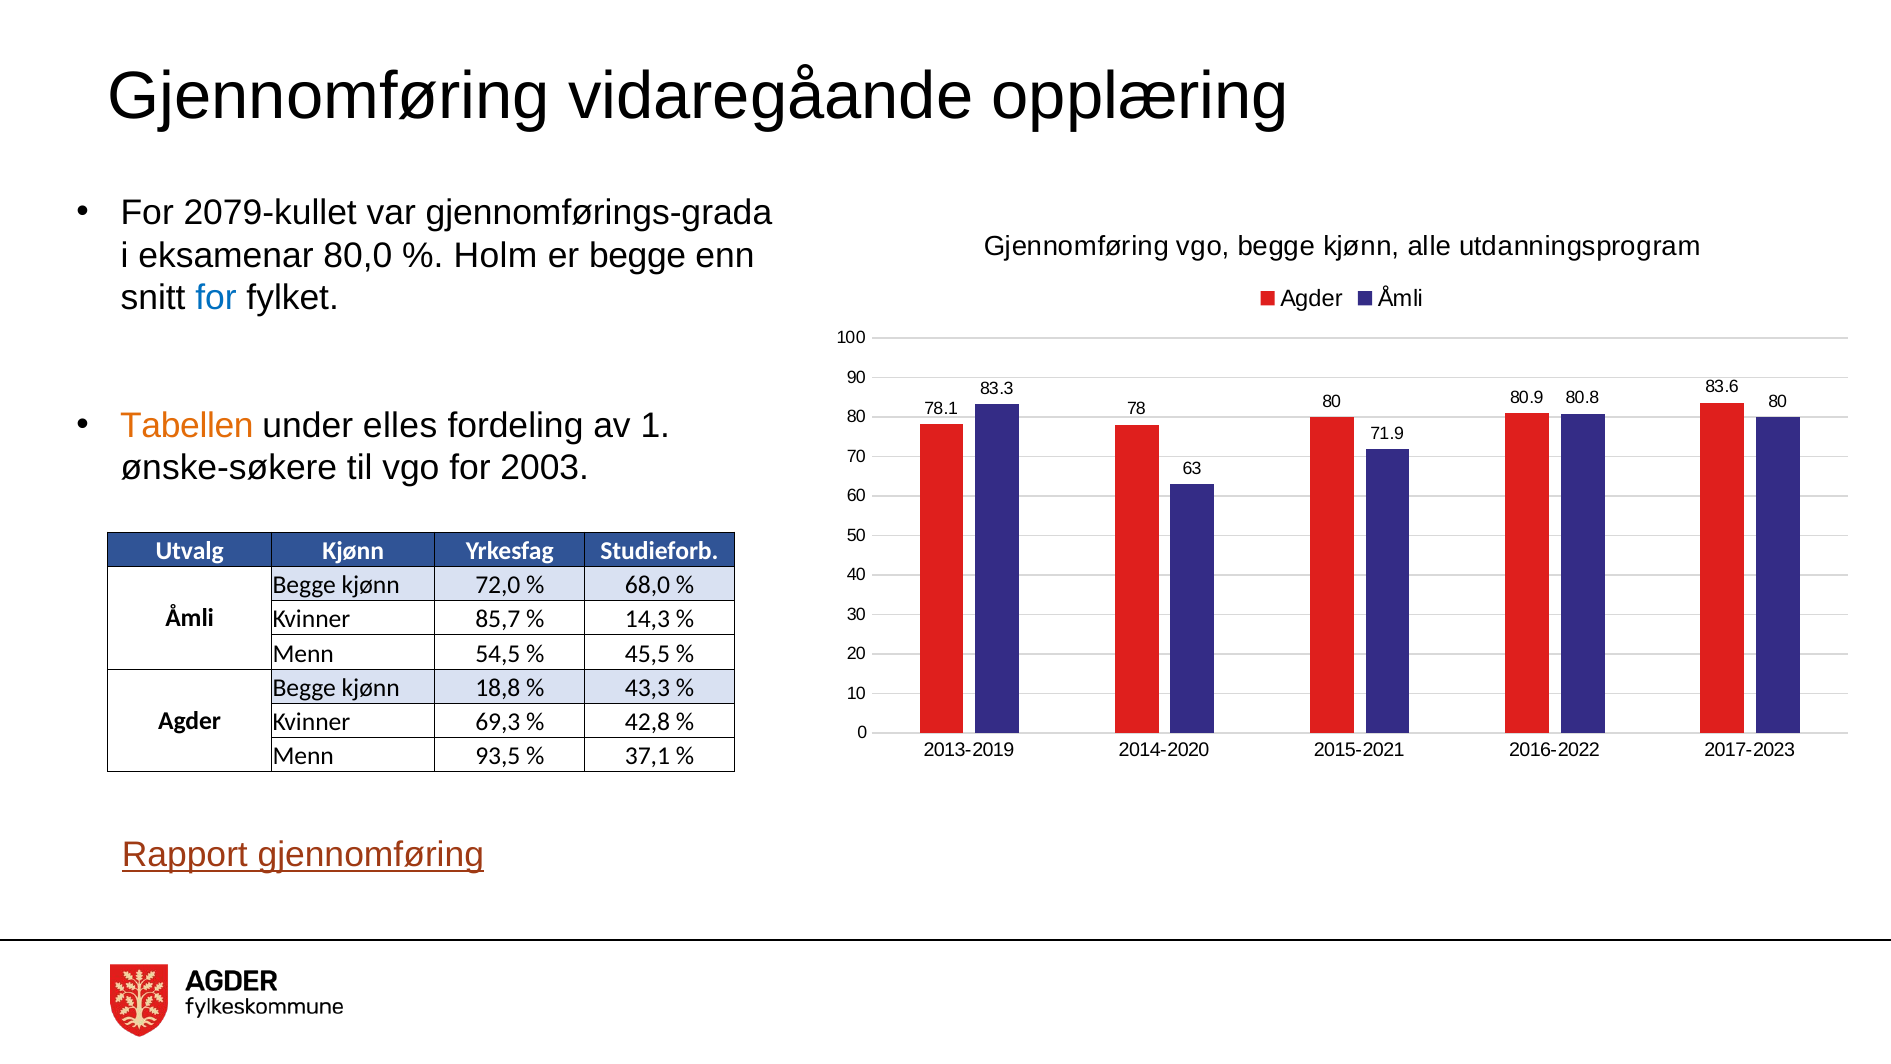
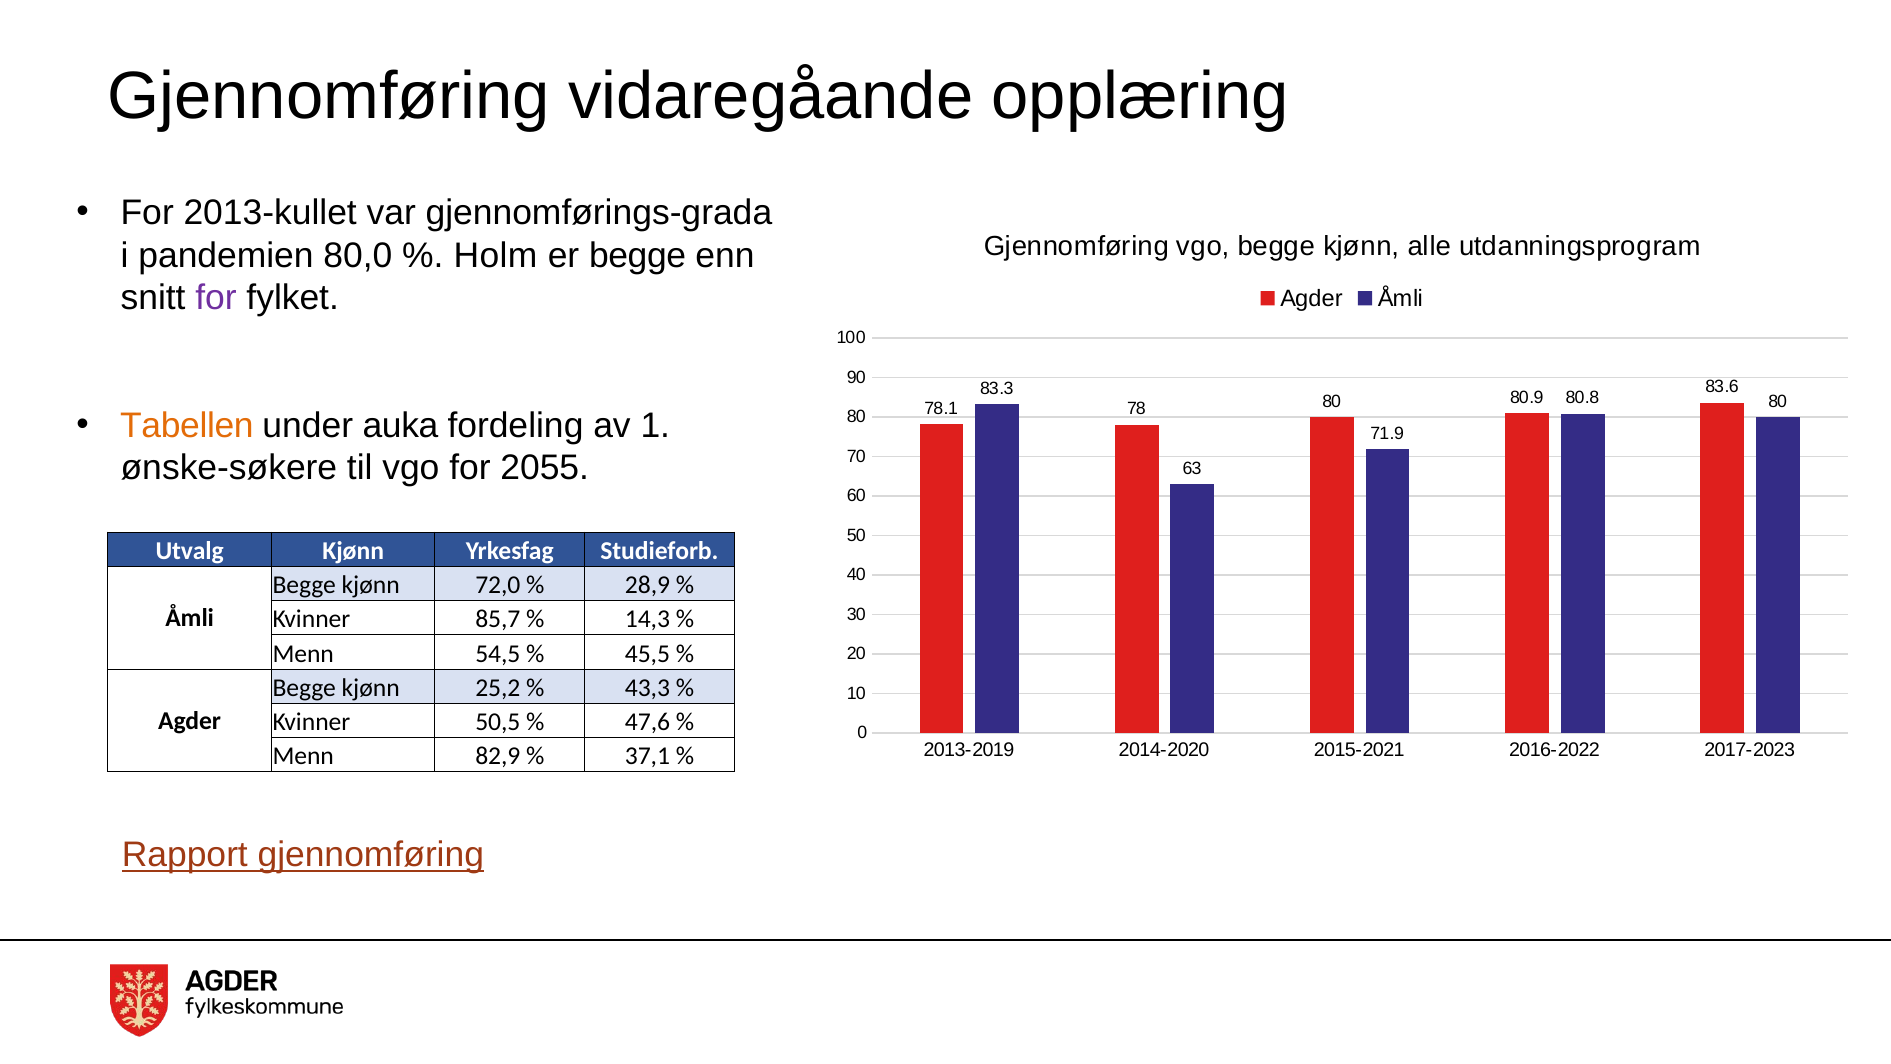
2079-kullet: 2079-kullet -> 2013-kullet
eksamenar: eksamenar -> pandemien
for at (216, 298) colour: blue -> purple
elles: elles -> auka
2003: 2003 -> 2055
68,0: 68,0 -> 28,9
18,8: 18,8 -> 25,2
69,3: 69,3 -> 50,5
42,8: 42,8 -> 47,6
93,5: 93,5 -> 82,9
